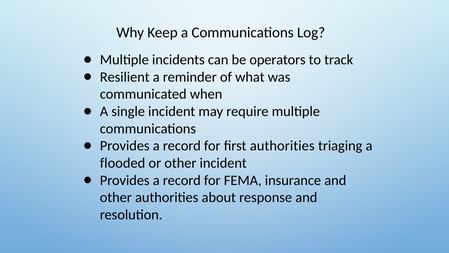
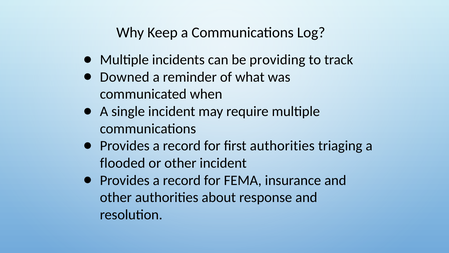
operators: operators -> providing
Resilient: Resilient -> Downed
